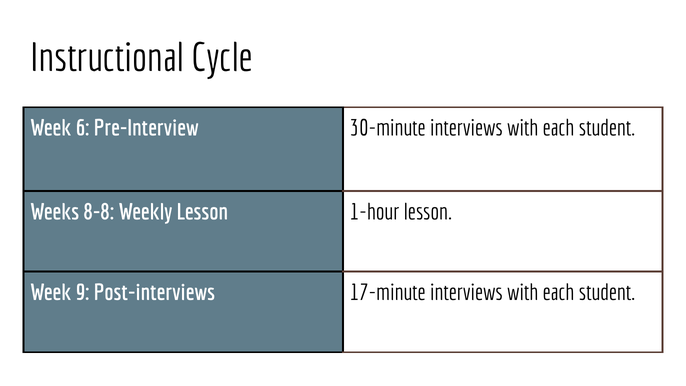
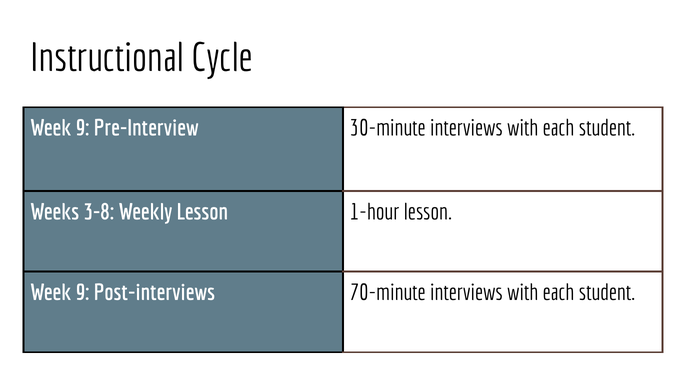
6 at (83, 128): 6 -> 9
8-8: 8-8 -> 3-8
17-minute: 17-minute -> 70-minute
